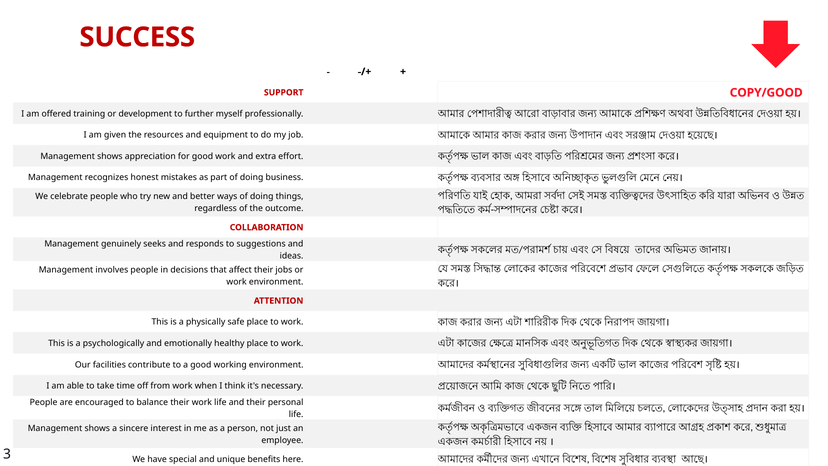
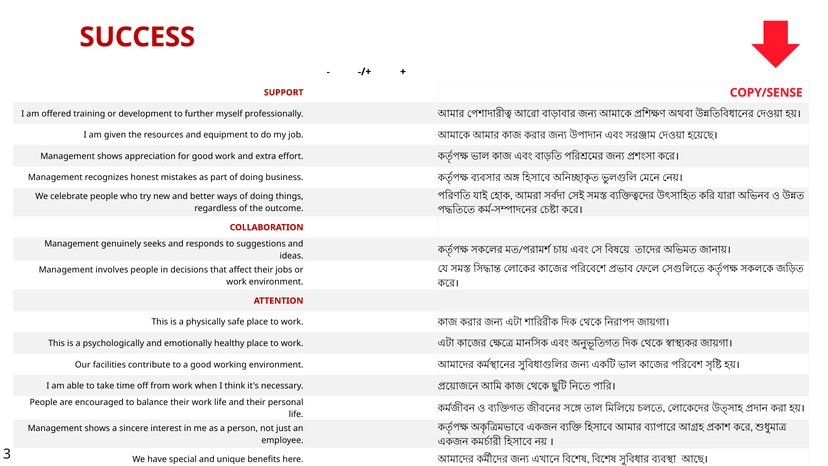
COPY/GOOD: COPY/GOOD -> COPY/SENSE
